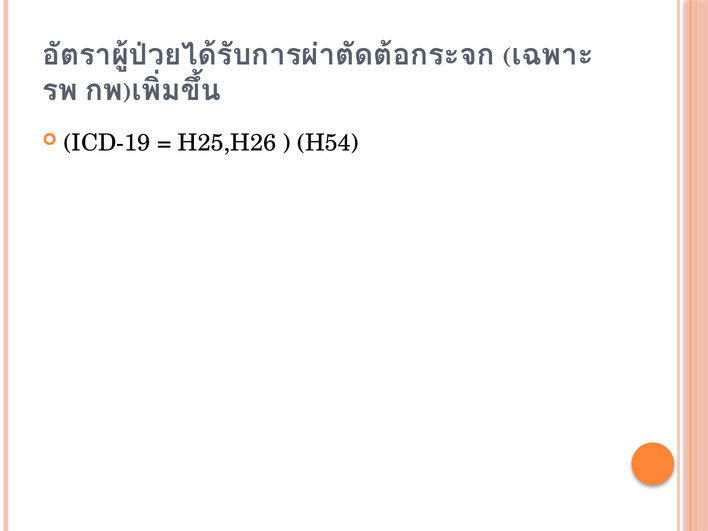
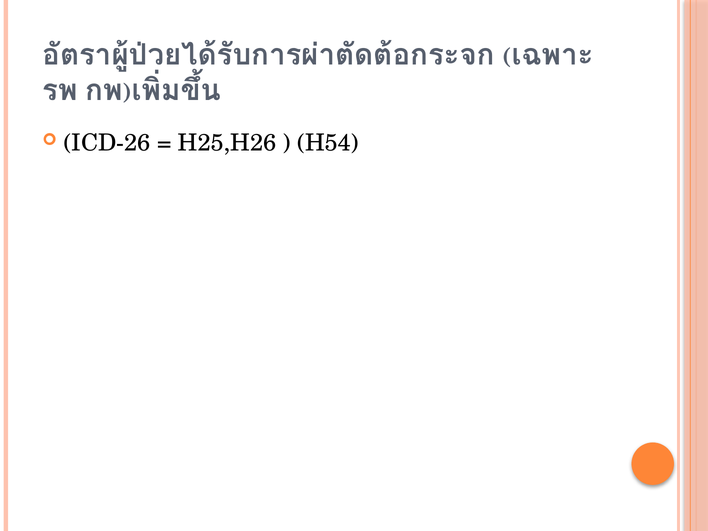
ICD-19: ICD-19 -> ICD-26
